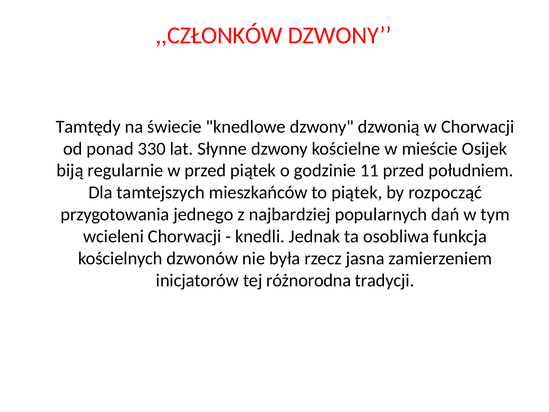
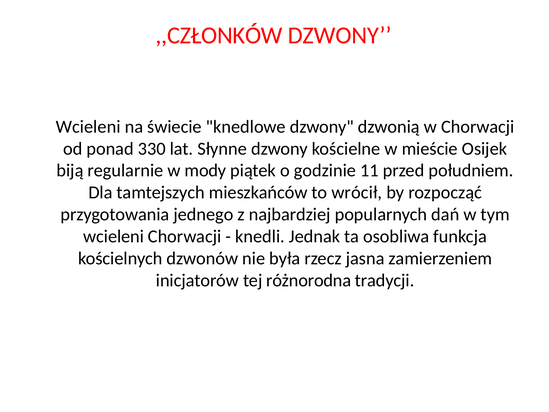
Tamtędy at (88, 127): Tamtędy -> Wcieleni
w przed: przed -> mody
to piątek: piątek -> wrócił
